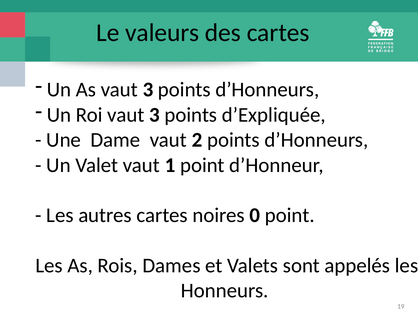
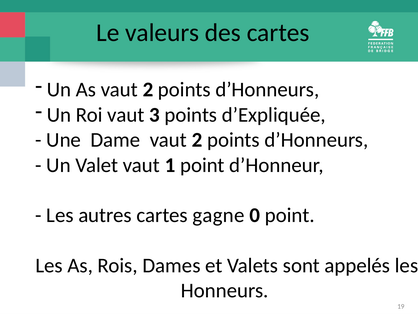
As vaut 3: 3 -> 2
noires: noires -> gagne
